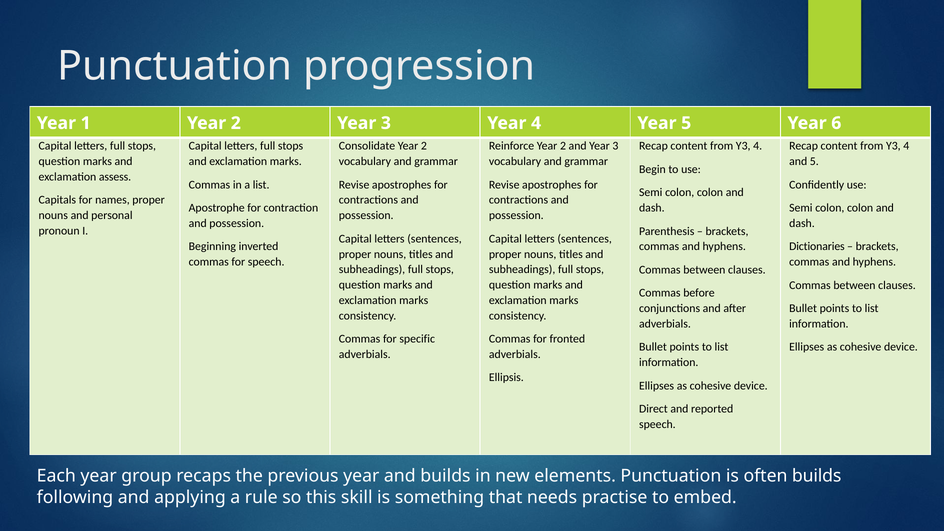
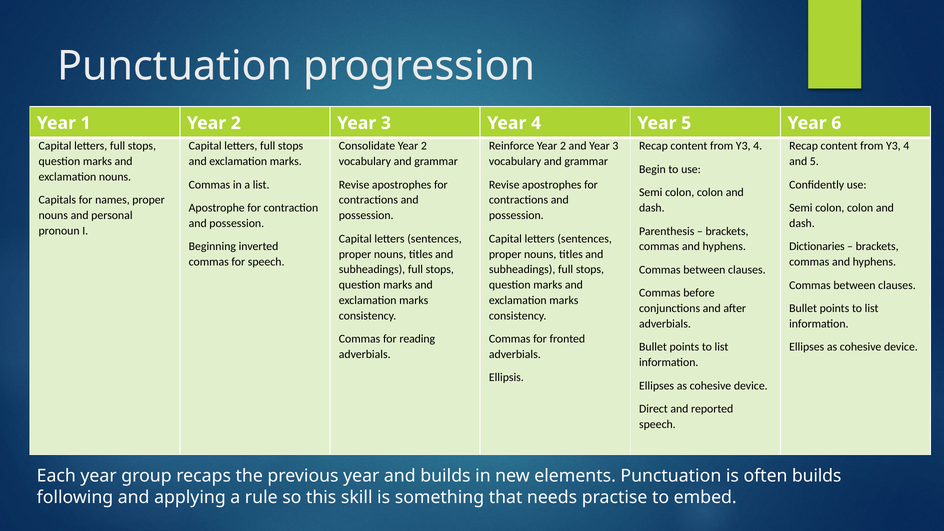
exclamation assess: assess -> nouns
specific: specific -> reading
